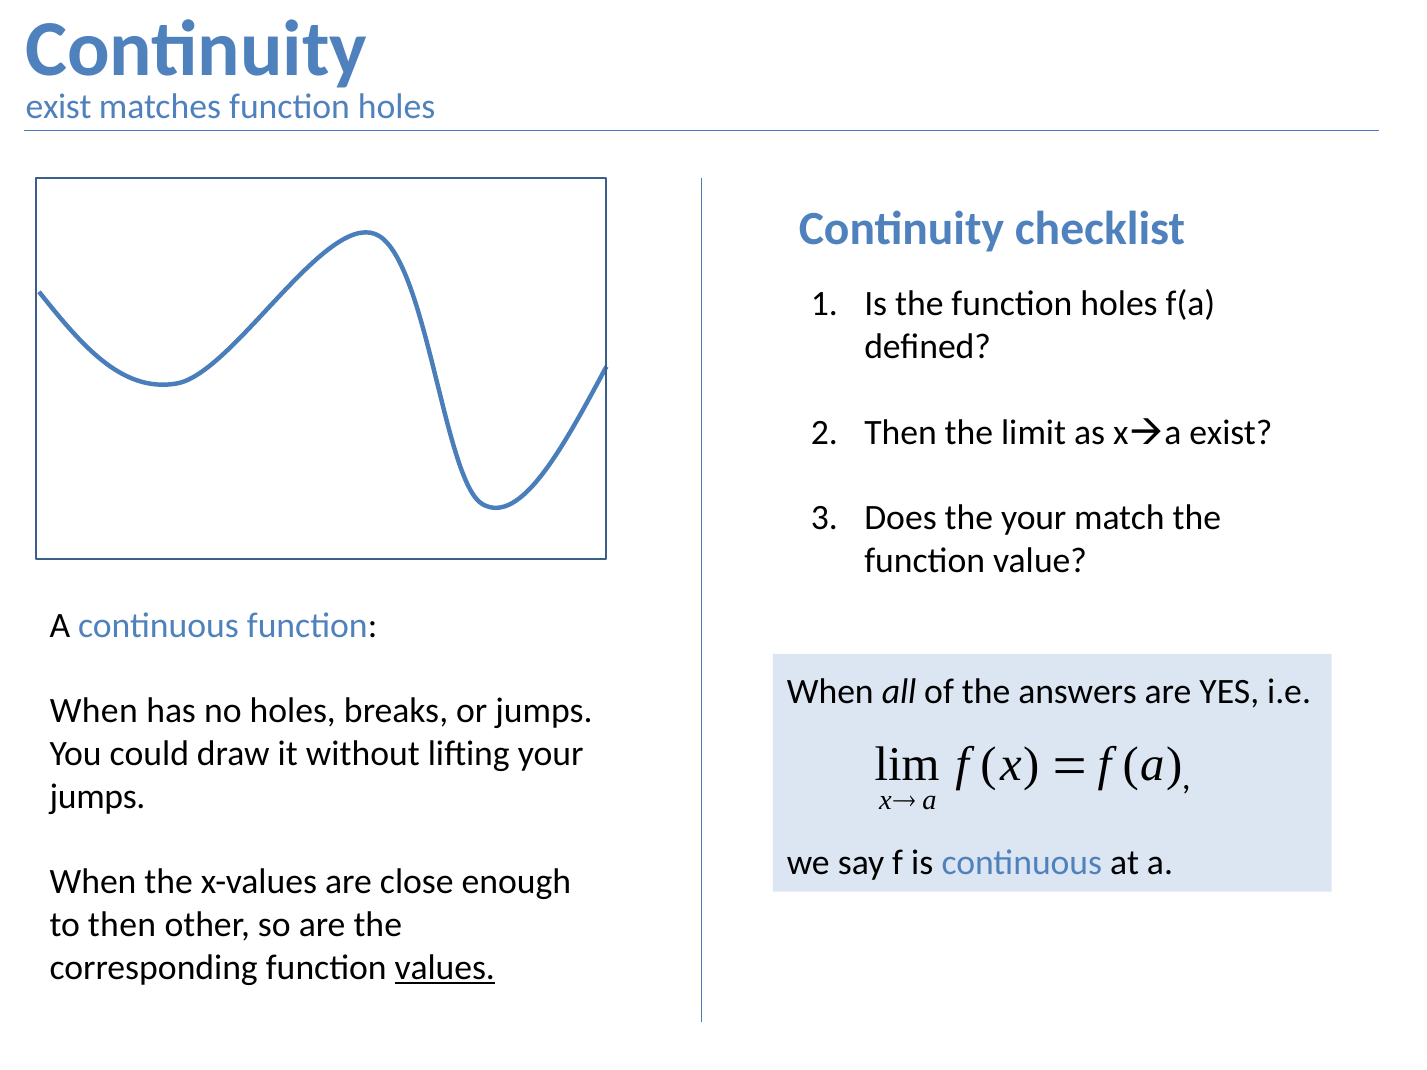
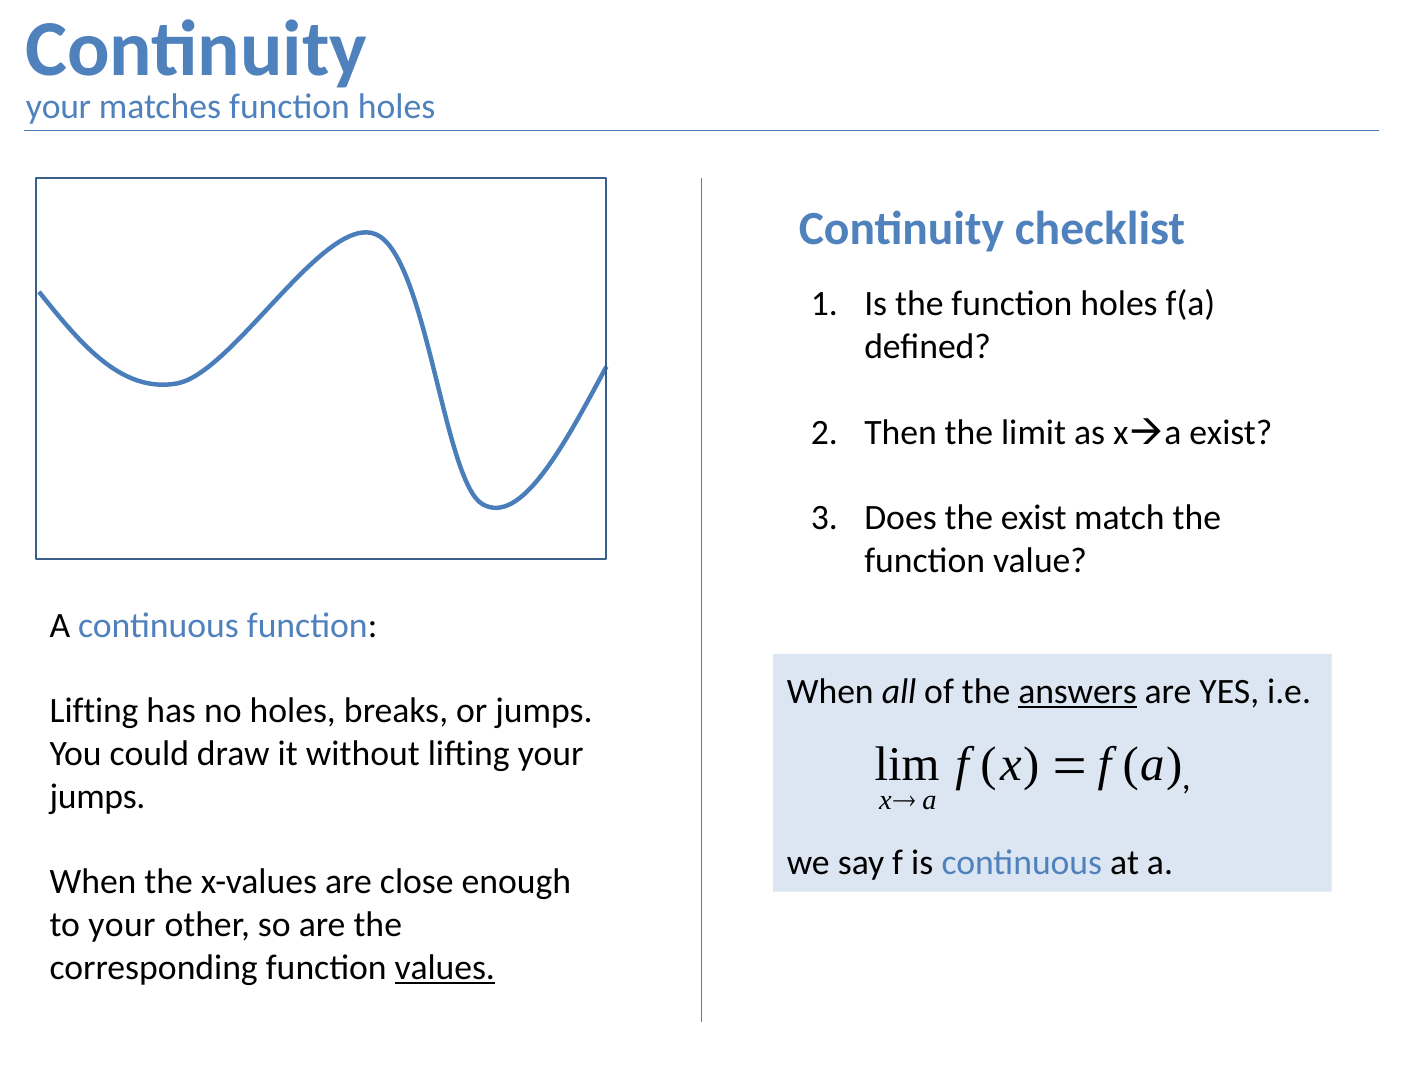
exist at (59, 107): exist -> your
the your: your -> exist
answers underline: none -> present
When at (94, 711): When -> Lifting
to then: then -> your
